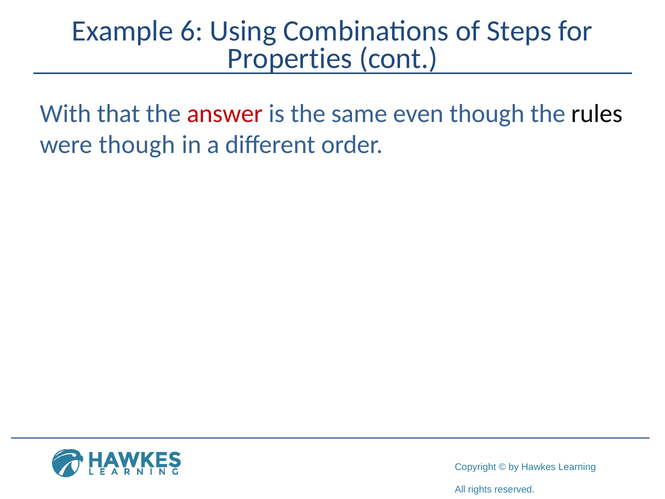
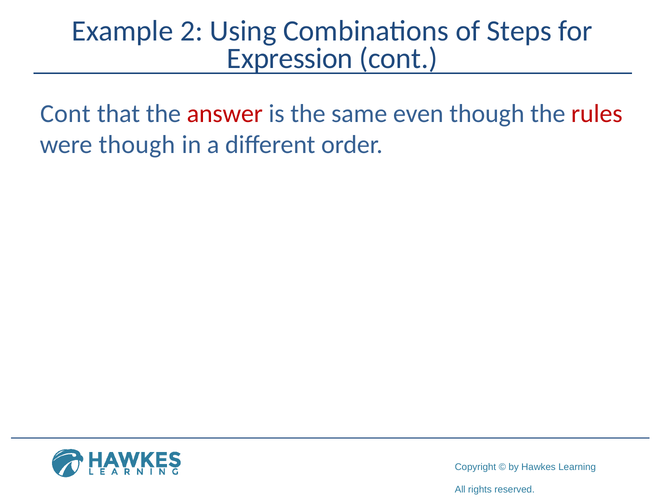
6: 6 -> 2
Properties: Properties -> Expression
With at (65, 114): With -> Cont
rules colour: black -> red
